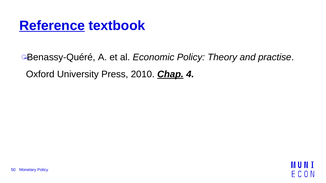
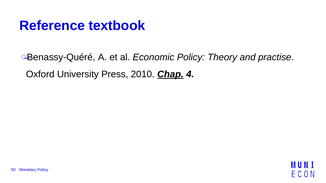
Reference underline: present -> none
